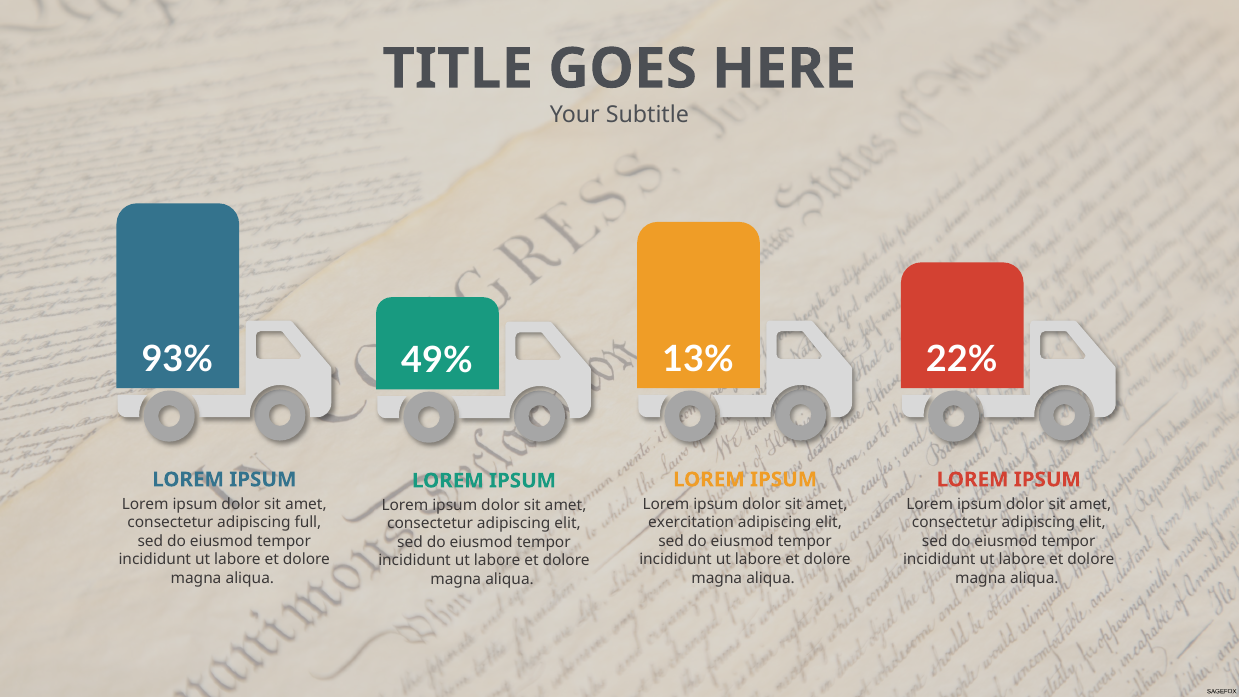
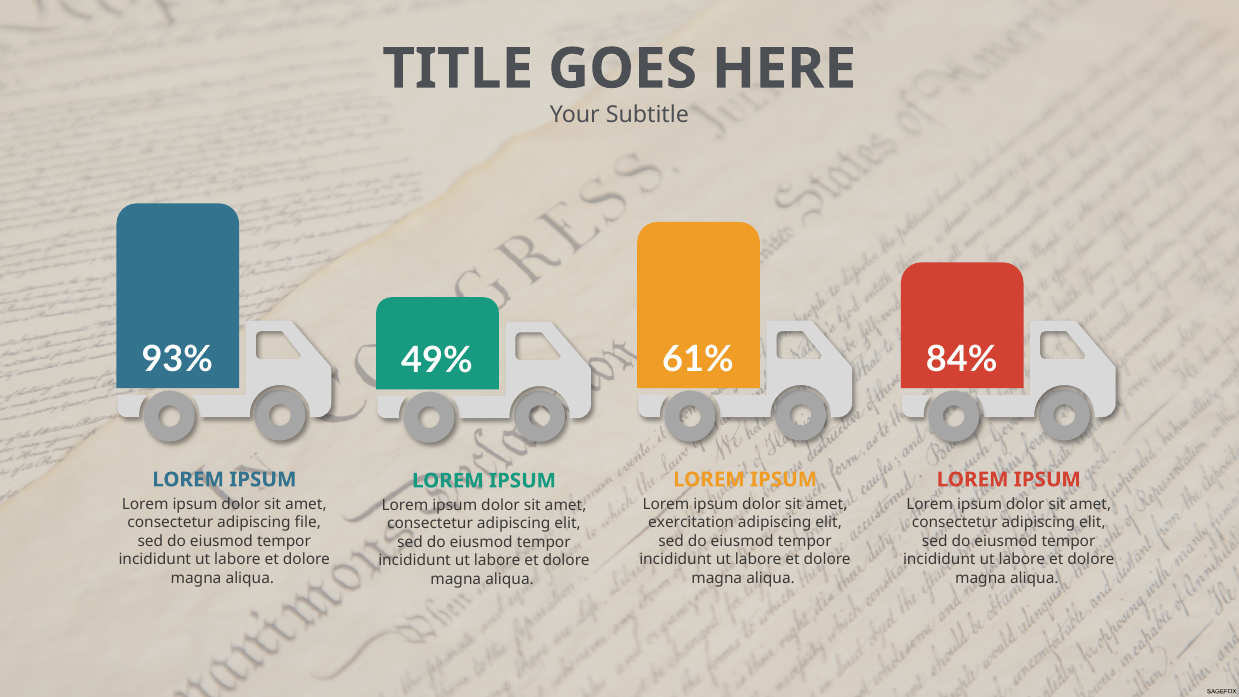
13%: 13% -> 61%
22%: 22% -> 84%
full: full -> file
